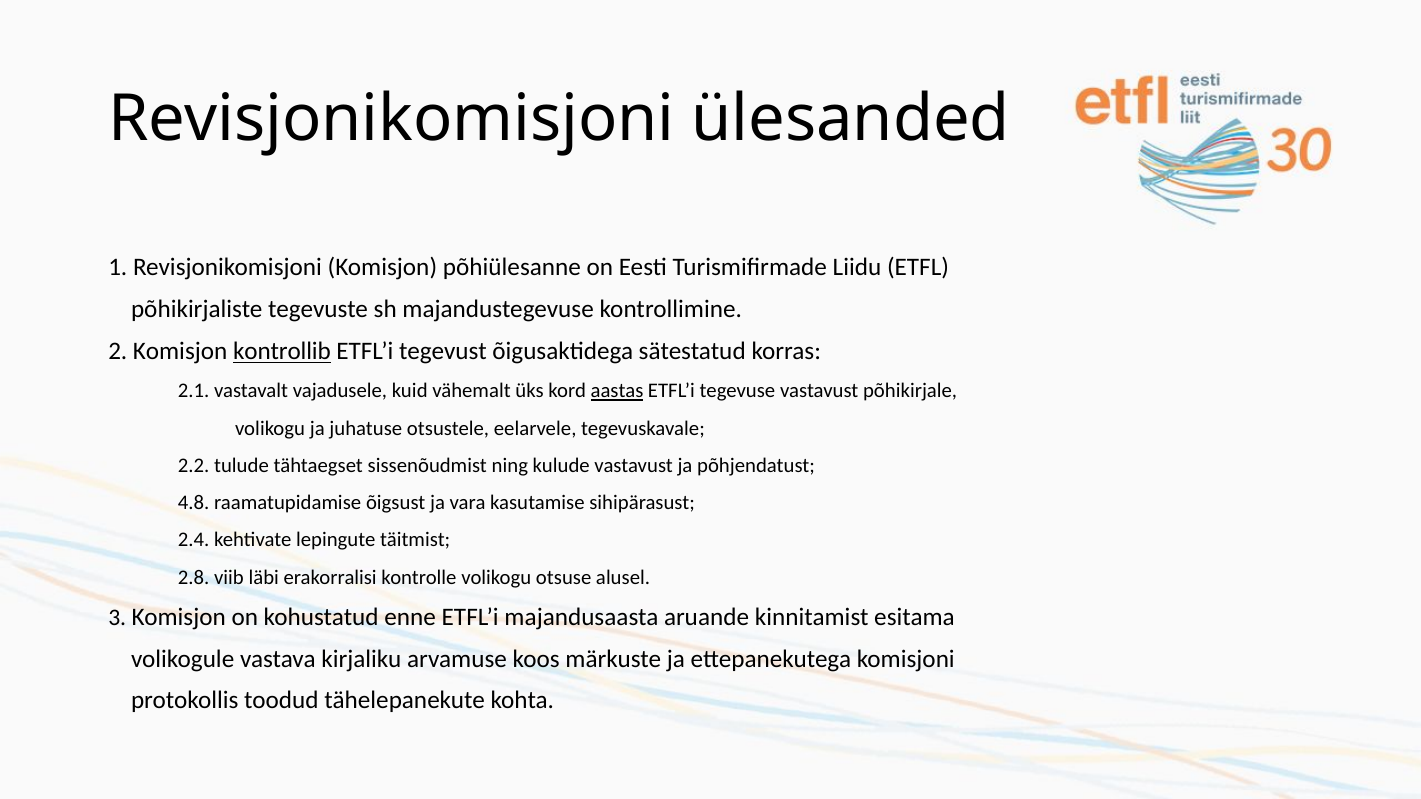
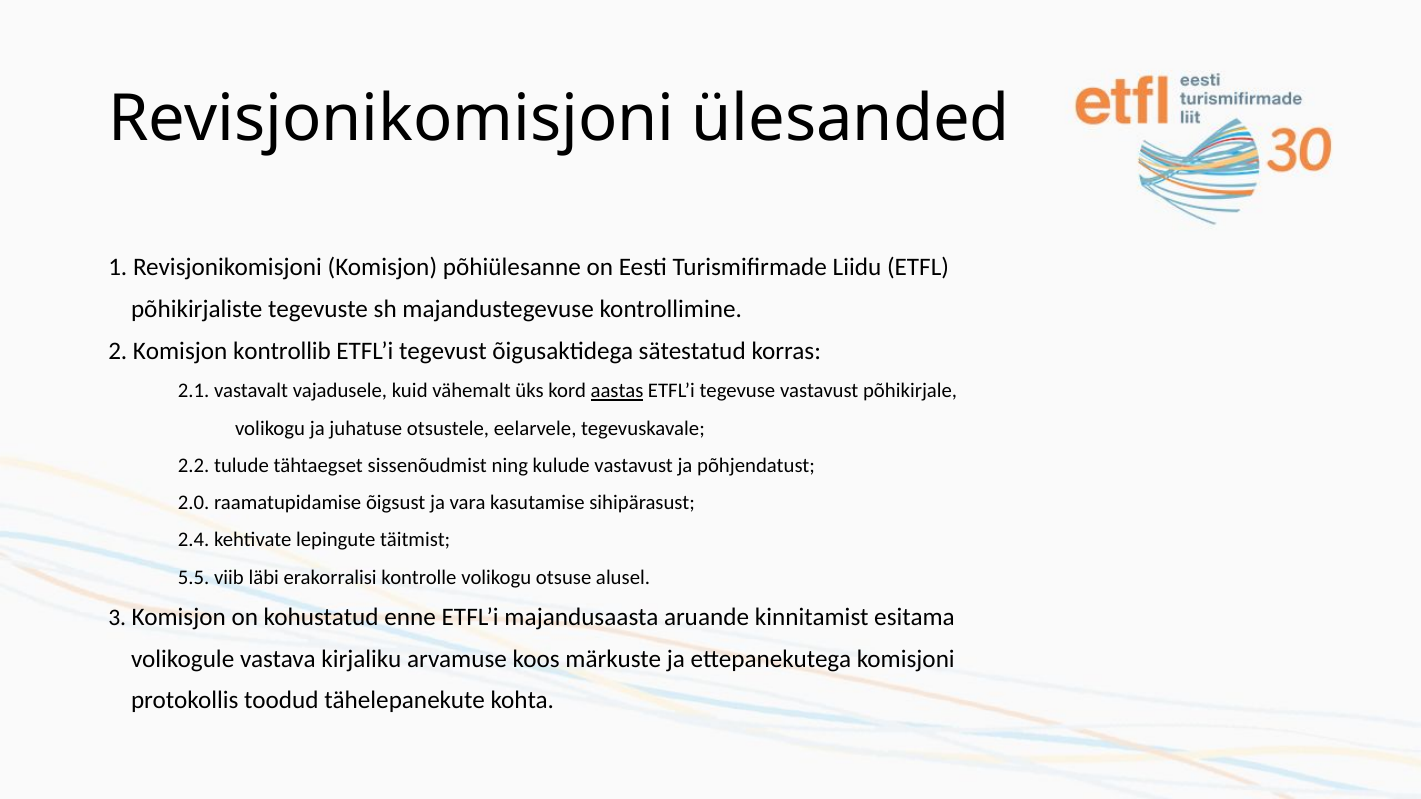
kontrollib underline: present -> none
4.8: 4.8 -> 2.0
2.8: 2.8 -> 5.5
